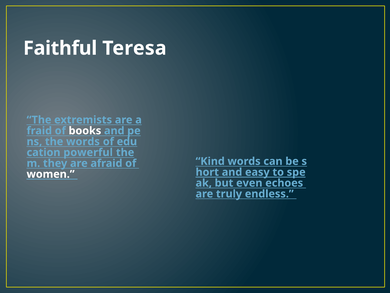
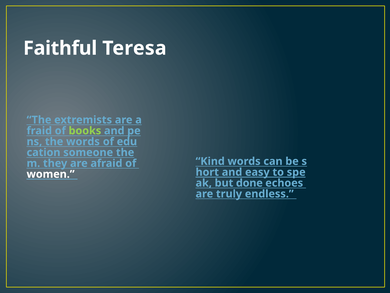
books colour: white -> light green
powerful: powerful -> someone
even: even -> done
